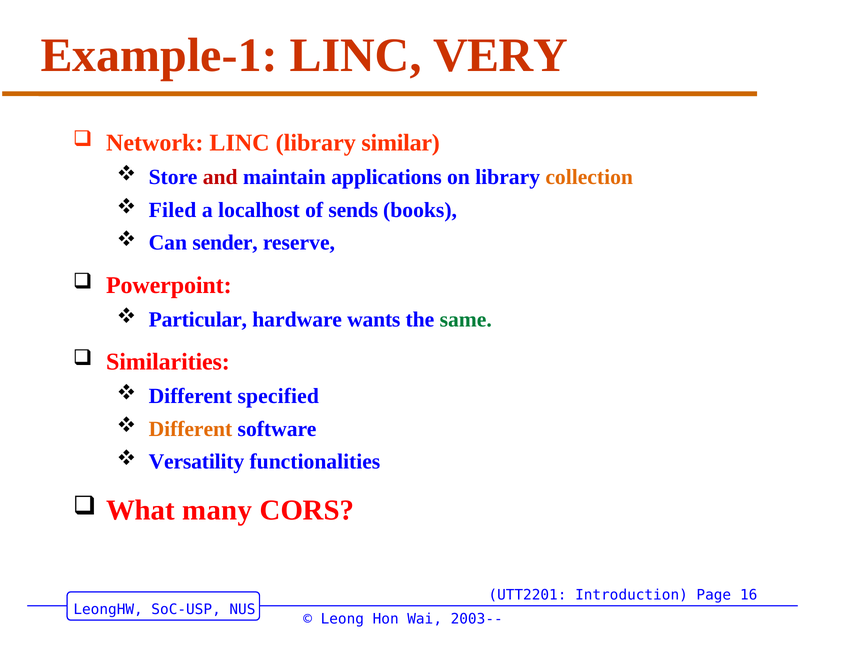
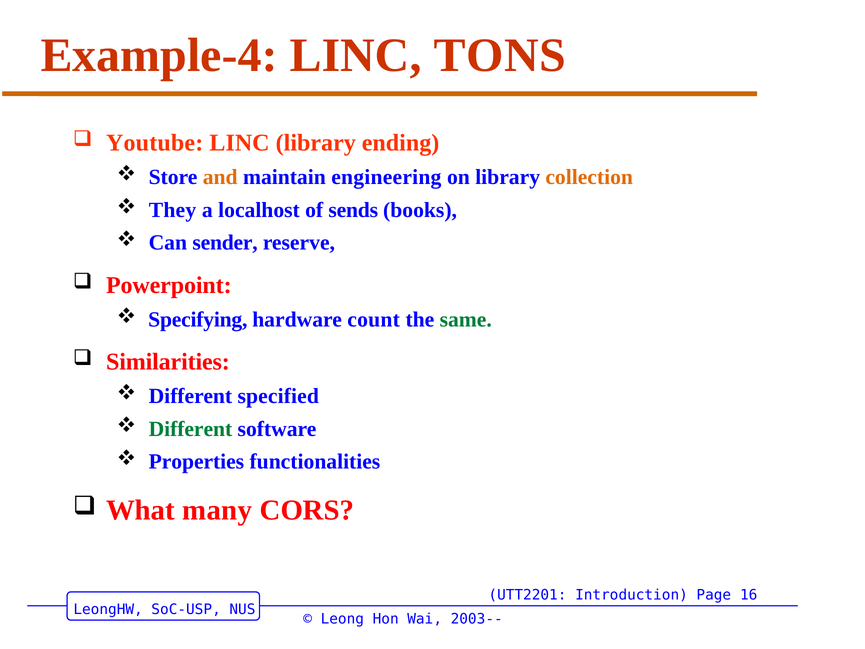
Example-1: Example-1 -> Example-4
VERY: VERY -> TONS
Network: Network -> Youtube
similar: similar -> ending
and colour: red -> orange
applications: applications -> engineering
Filed: Filed -> They
Particular: Particular -> Specifying
wants: wants -> count
Different at (190, 429) colour: orange -> green
Versatility: Versatility -> Properties
